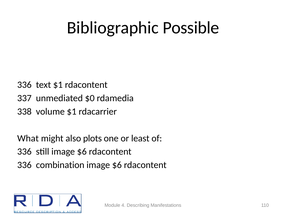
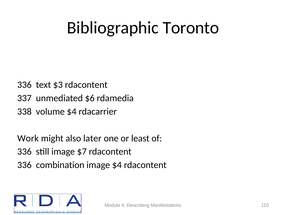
Possible: Possible -> Toronto
text $1: $1 -> $3
$0: $0 -> $6
volume $1: $1 -> $4
What: What -> Work
plots: plots -> later
still image $6: $6 -> $7
$6 at (117, 165): $6 -> $4
